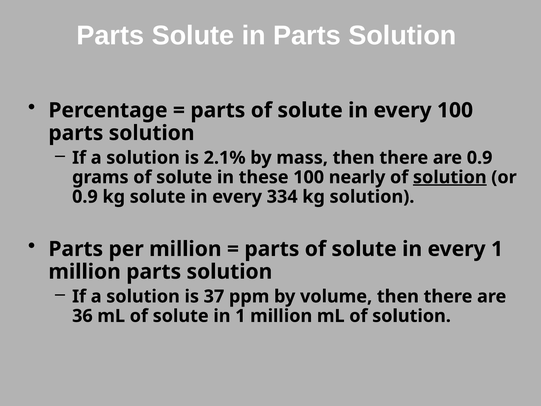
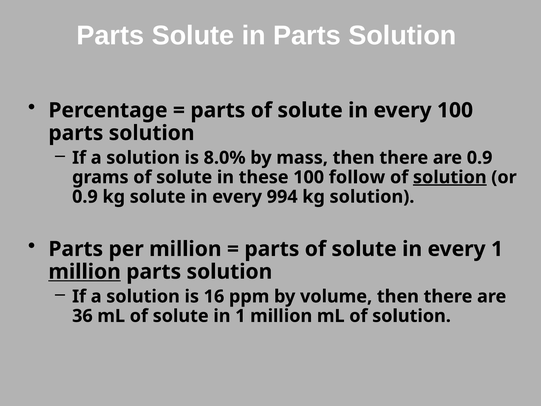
2.1%: 2.1% -> 8.0%
nearly: nearly -> follow
334: 334 -> 994
million at (85, 272) underline: none -> present
37: 37 -> 16
